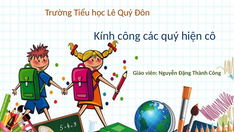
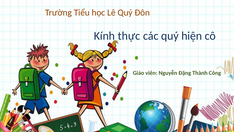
Kính công: công -> thực
